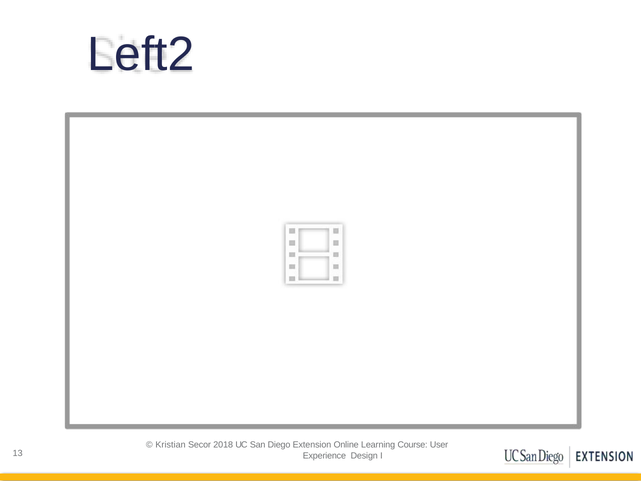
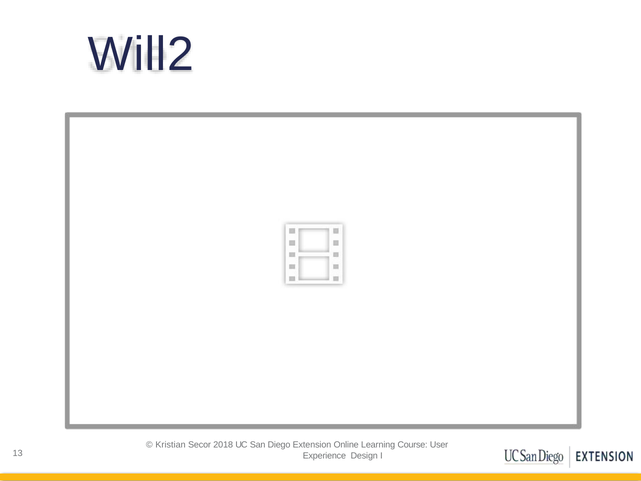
Left2: Left2 -> Will2
